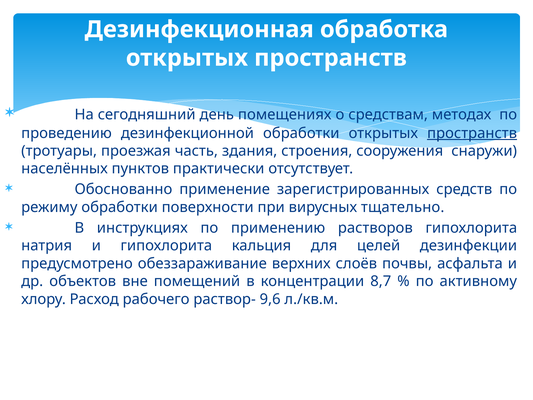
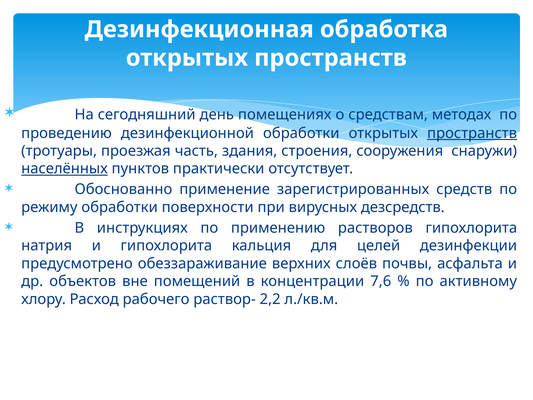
населённых underline: none -> present
тщательно: тщательно -> дезсредств
8,7: 8,7 -> 7,6
9,6: 9,6 -> 2,2
